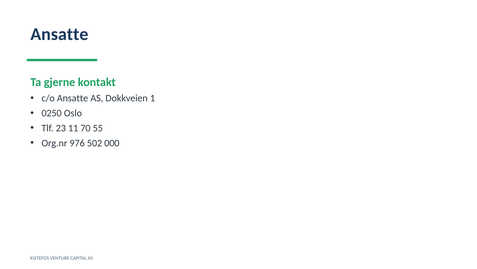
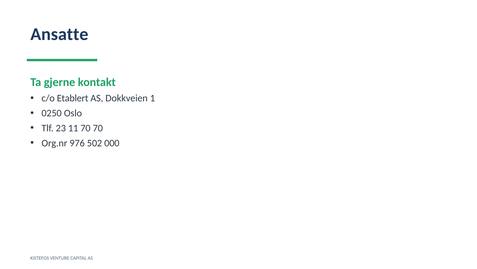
c/o Ansatte: Ansatte -> Etablert
70 55: 55 -> 70
